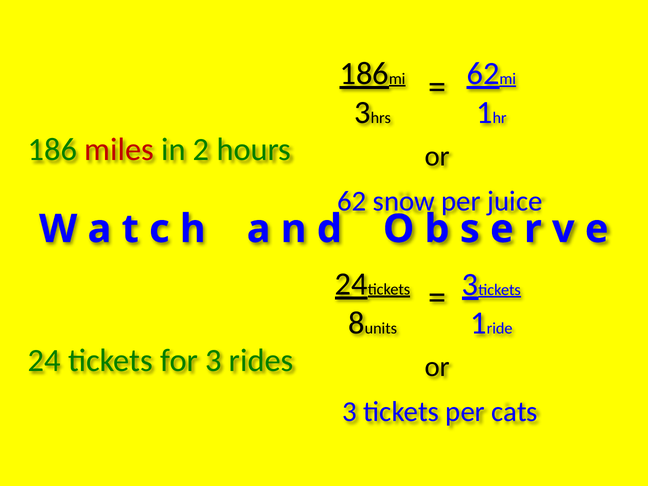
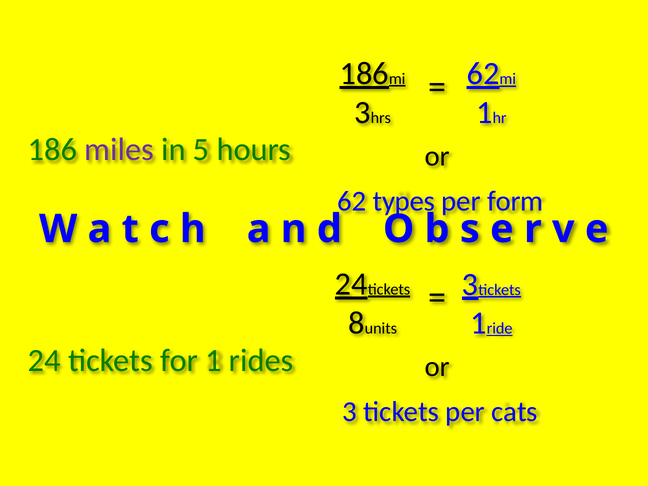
miles colour: red -> purple
2: 2 -> 5
snow: snow -> types
juice: juice -> form
ride underline: none -> present
for 3: 3 -> 1
